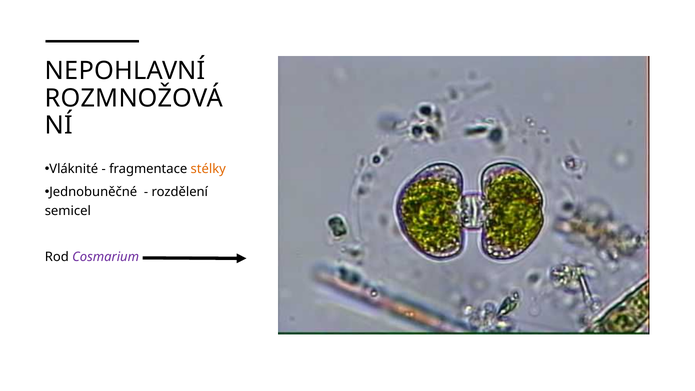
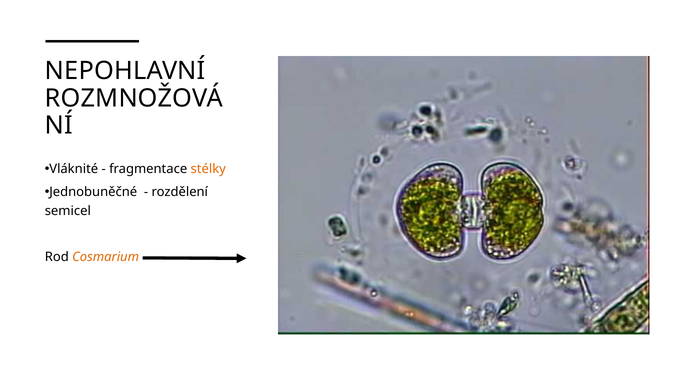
Cosmarium colour: purple -> orange
